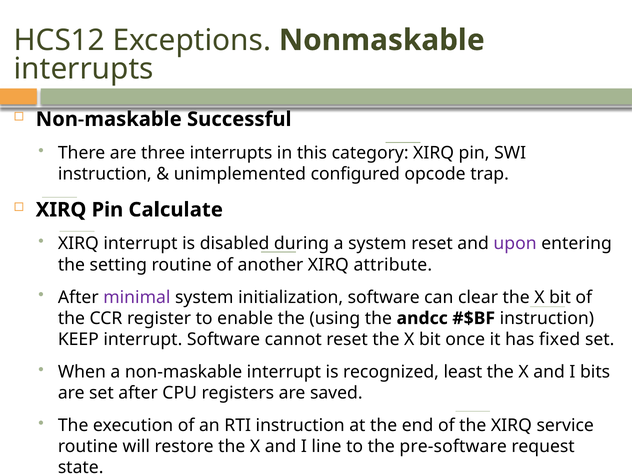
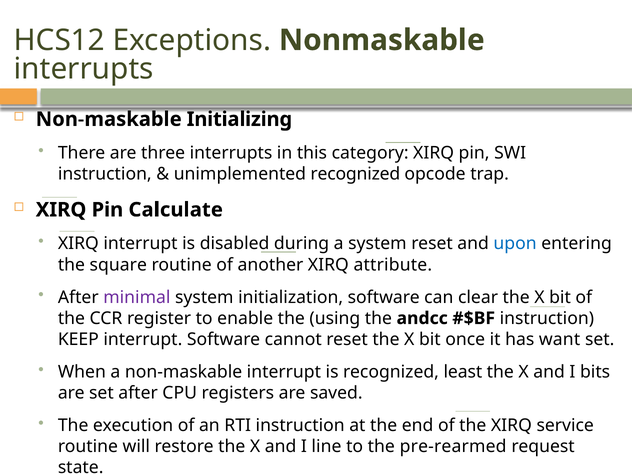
Successful: Successful -> Initializing
unimplemented configured: configured -> recognized
upon colour: purple -> blue
setting: setting -> square
fixed: fixed -> want
pre-software: pre-software -> pre-rearmed
